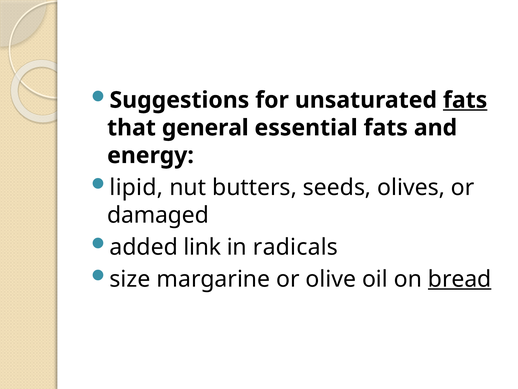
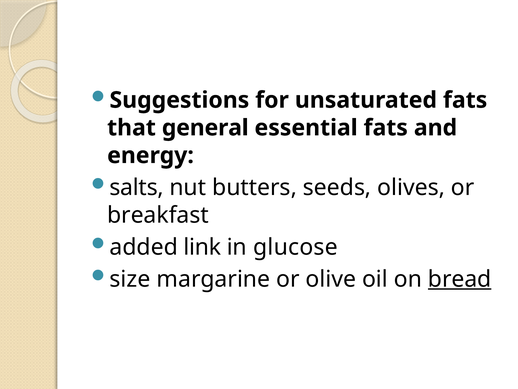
fats at (465, 100) underline: present -> none
lipid: lipid -> salts
damaged: damaged -> breakfast
radicals: radicals -> glucose
